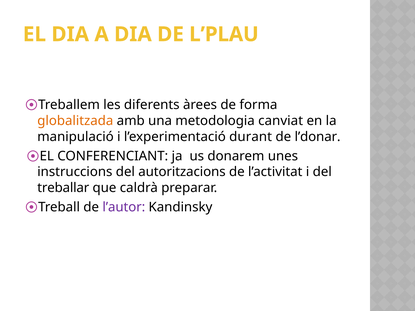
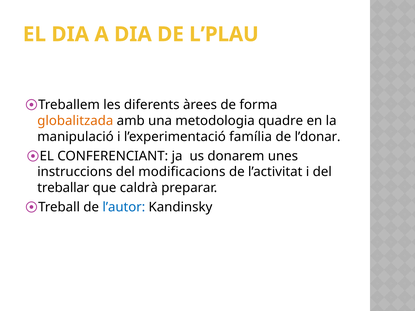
canviat: canviat -> quadre
durant: durant -> família
autoritzacions: autoritzacions -> modificacions
l’autor colour: purple -> blue
